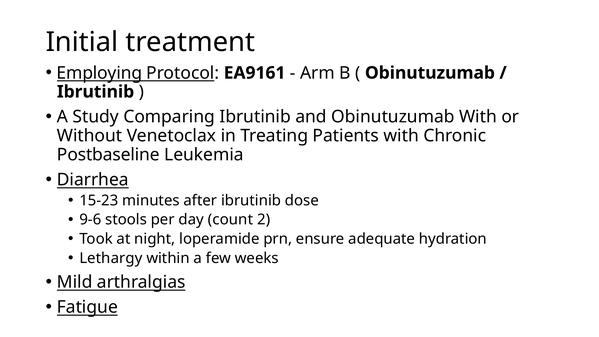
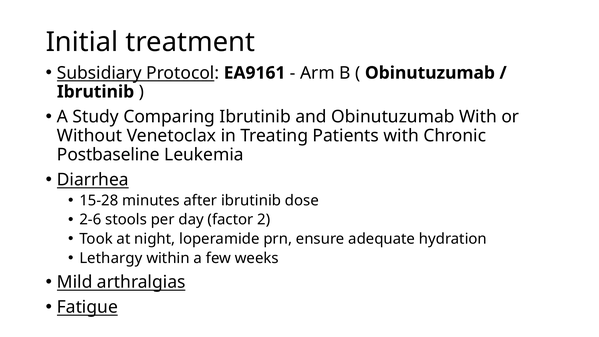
Employing: Employing -> Subsidiary
15-23: 15-23 -> 15-28
9-6: 9-6 -> 2-6
count: count -> factor
